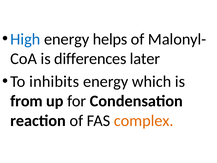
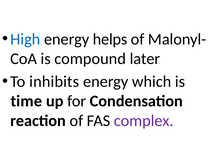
differences: differences -> compound
from: from -> time
complex colour: orange -> purple
